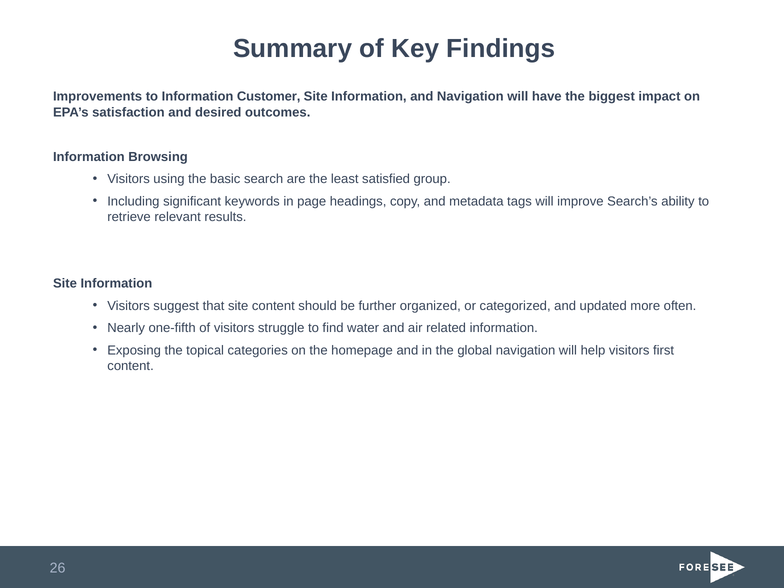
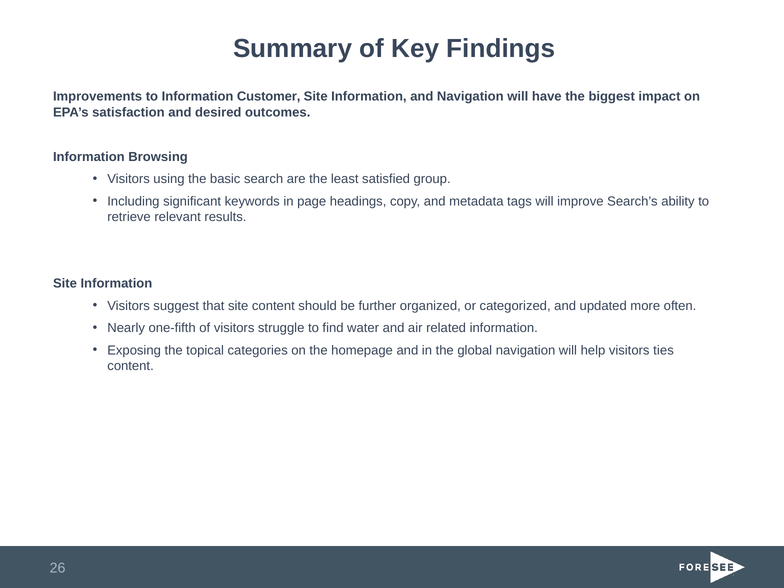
first: first -> ties
